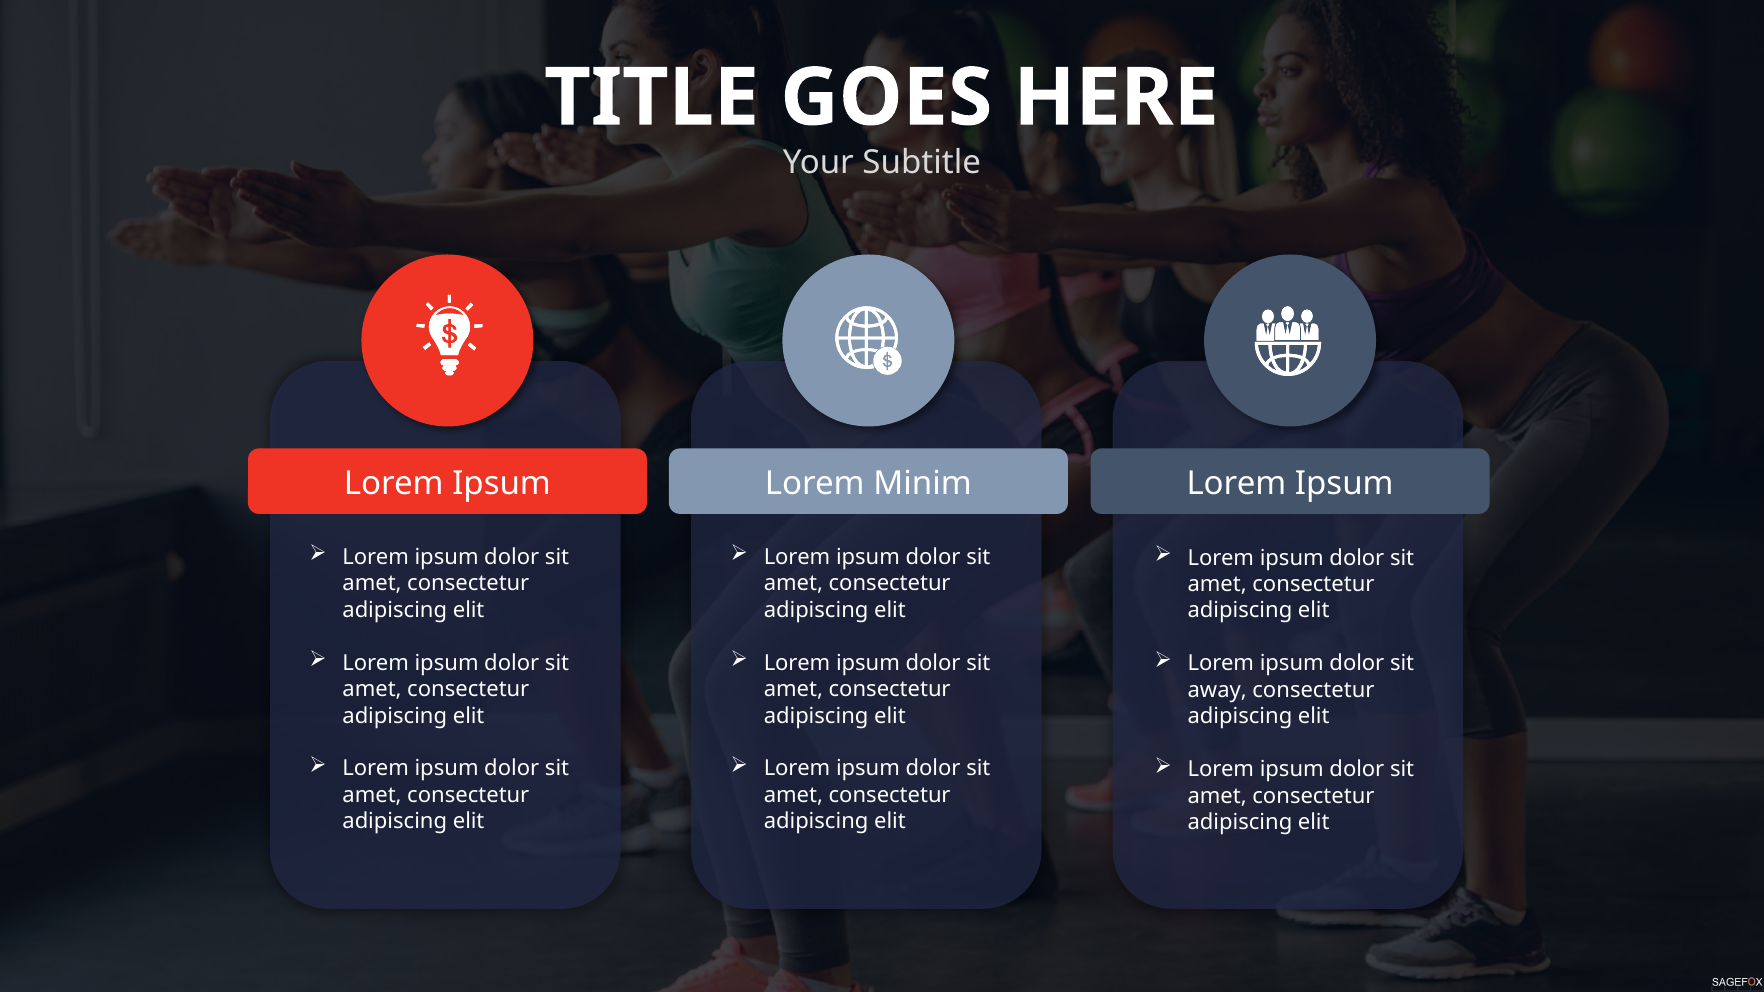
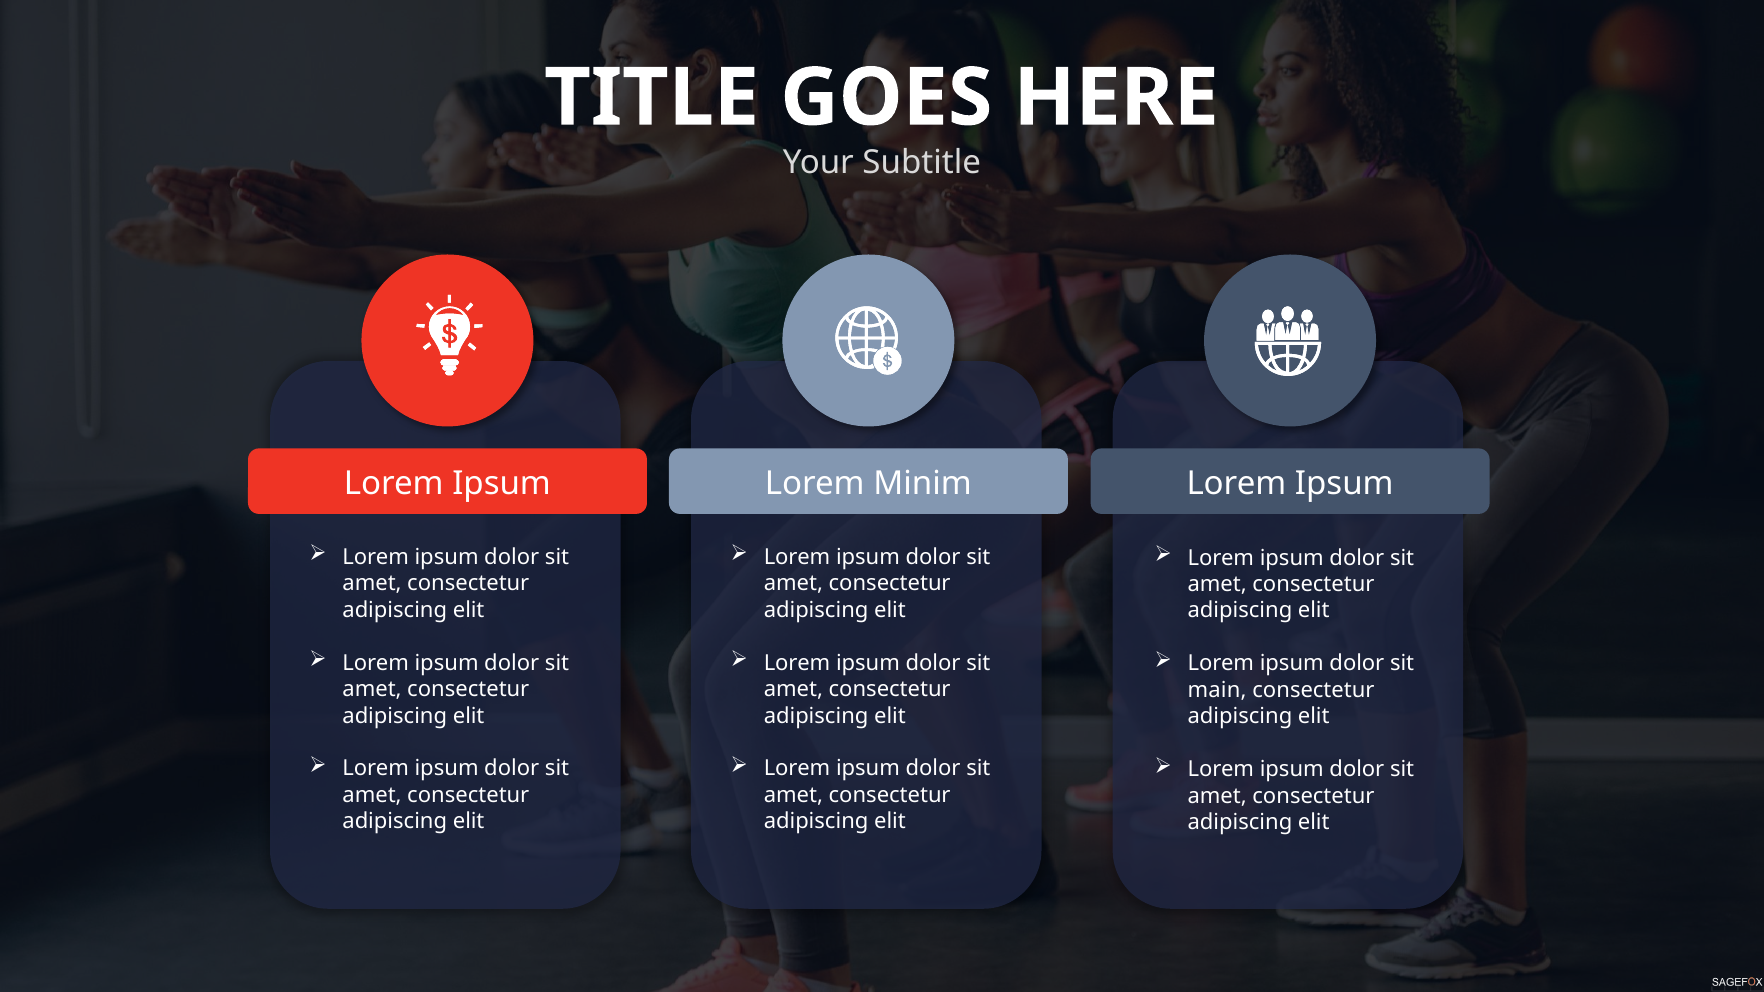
away: away -> main
